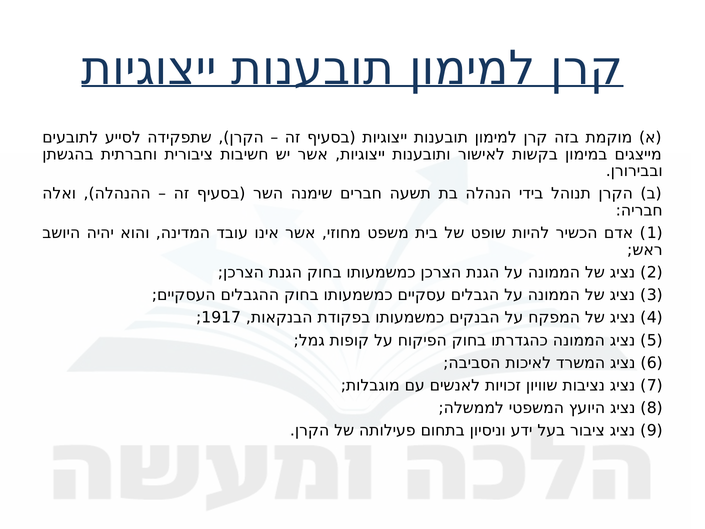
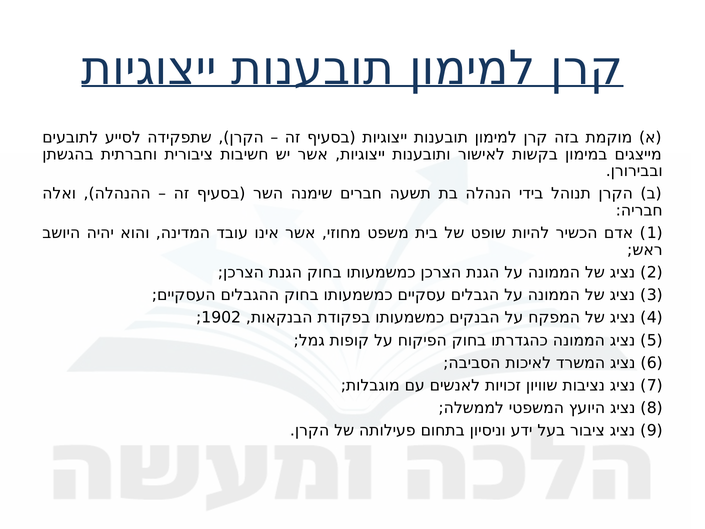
1917: 1917 -> 1902
